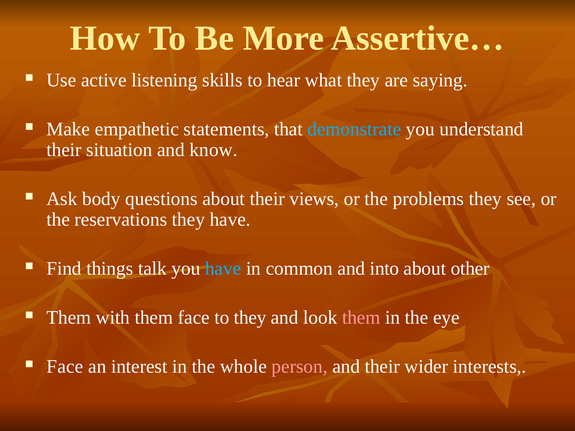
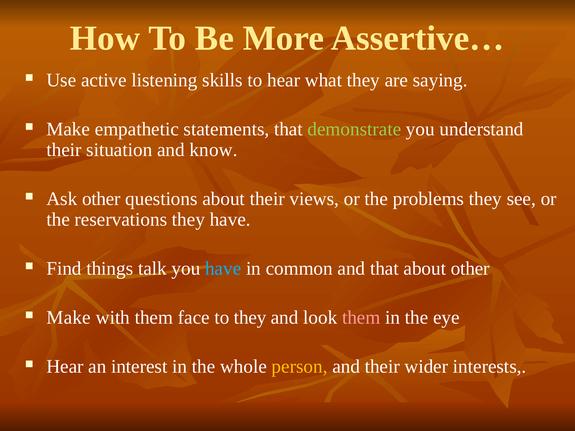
demonstrate colour: light blue -> light green
Ask body: body -> other
and into: into -> that
Them at (69, 318): Them -> Make
Face at (65, 367): Face -> Hear
person colour: pink -> yellow
